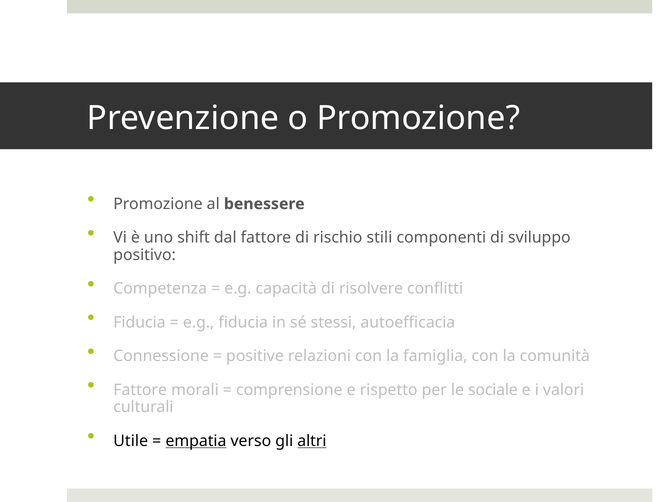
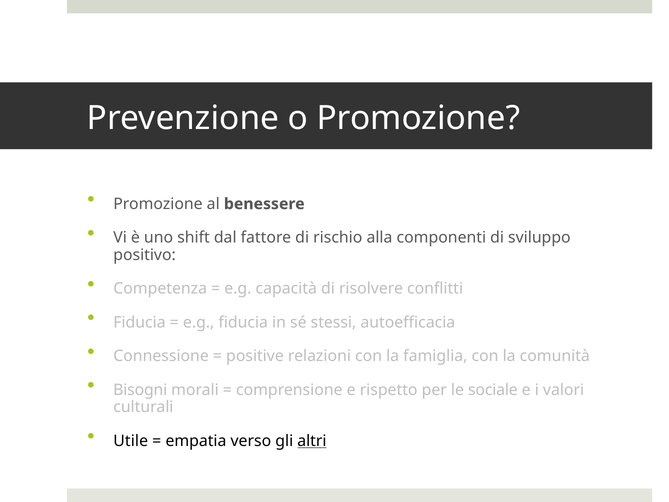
stili: stili -> alla
Fattore at (140, 390): Fattore -> Bisogni
empatia underline: present -> none
